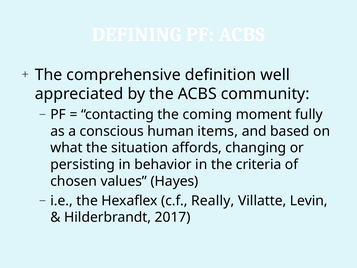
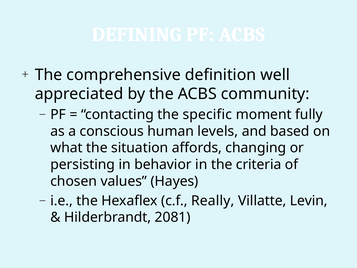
coming: coming -> specific
items: items -> levels
2017: 2017 -> 2081
